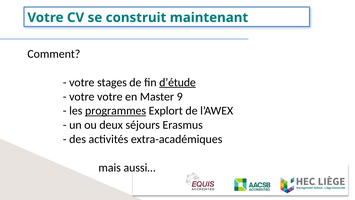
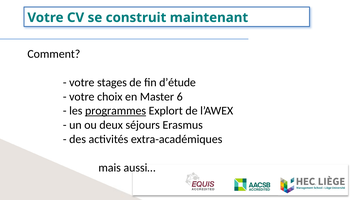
d’étude underline: present -> none
votre votre: votre -> choix
9: 9 -> 6
